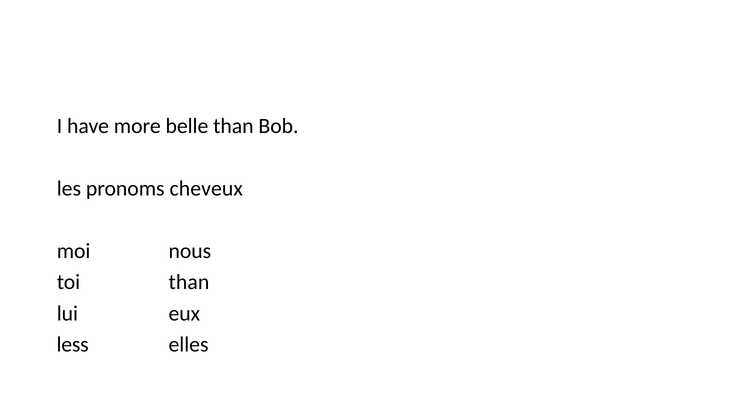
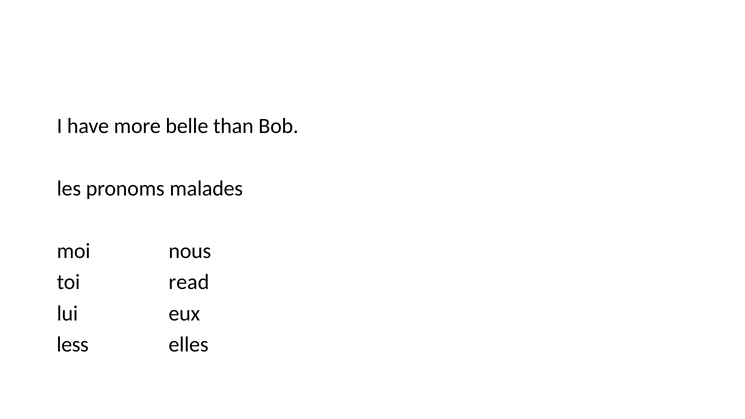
cheveux: cheveux -> malades
toi than: than -> read
